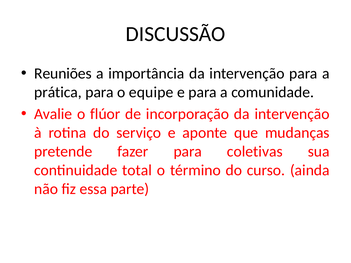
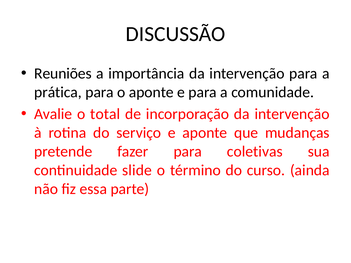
o equipe: equipe -> aponte
flúor: flúor -> total
total: total -> slide
